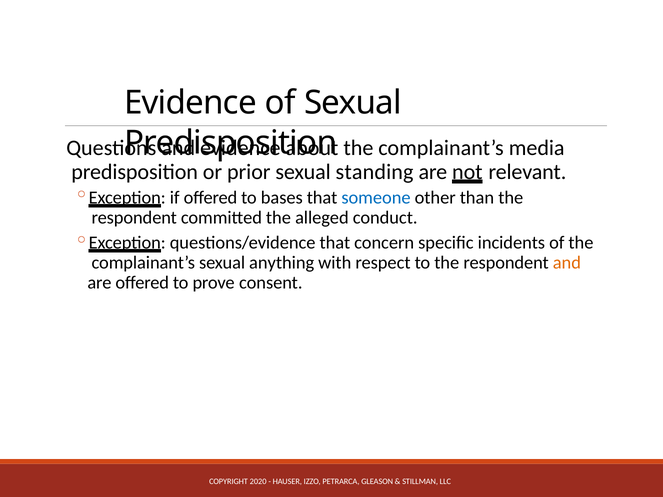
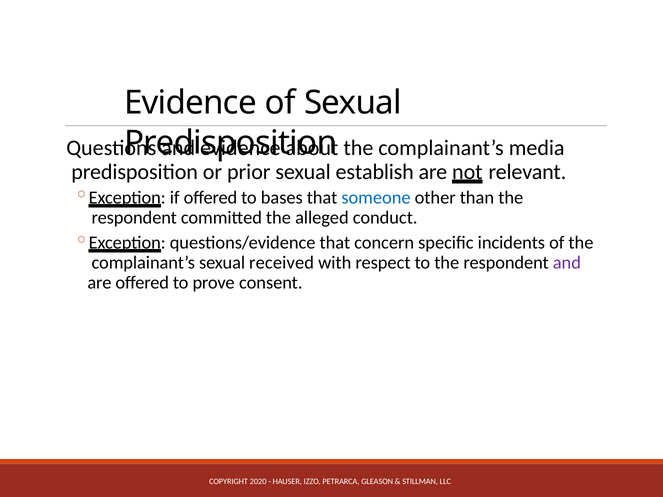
standing: standing -> establish
anything: anything -> received
and at (567, 263) colour: orange -> purple
